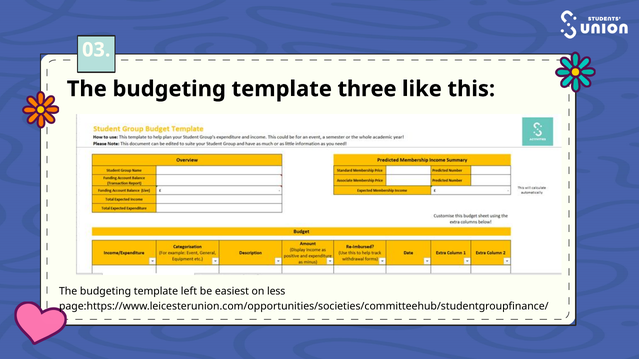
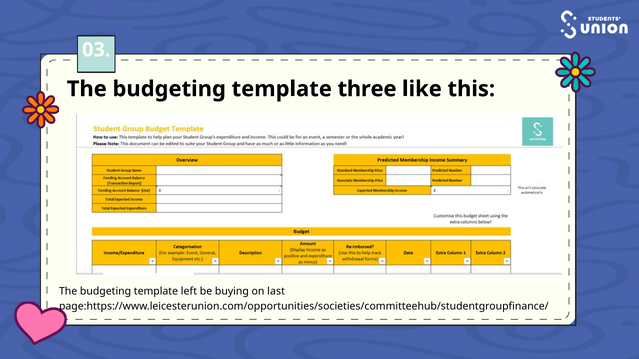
easiest: easiest -> buying
less: less -> last
